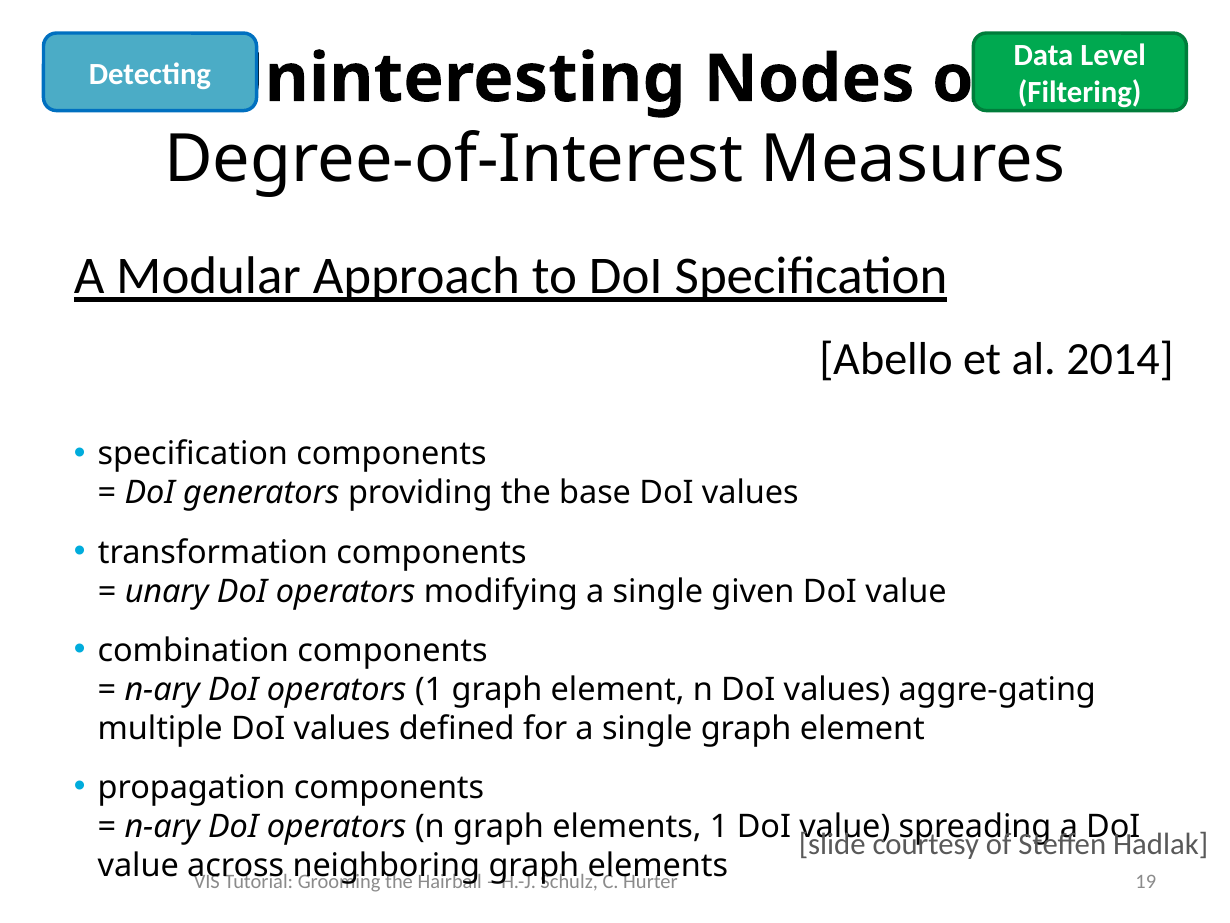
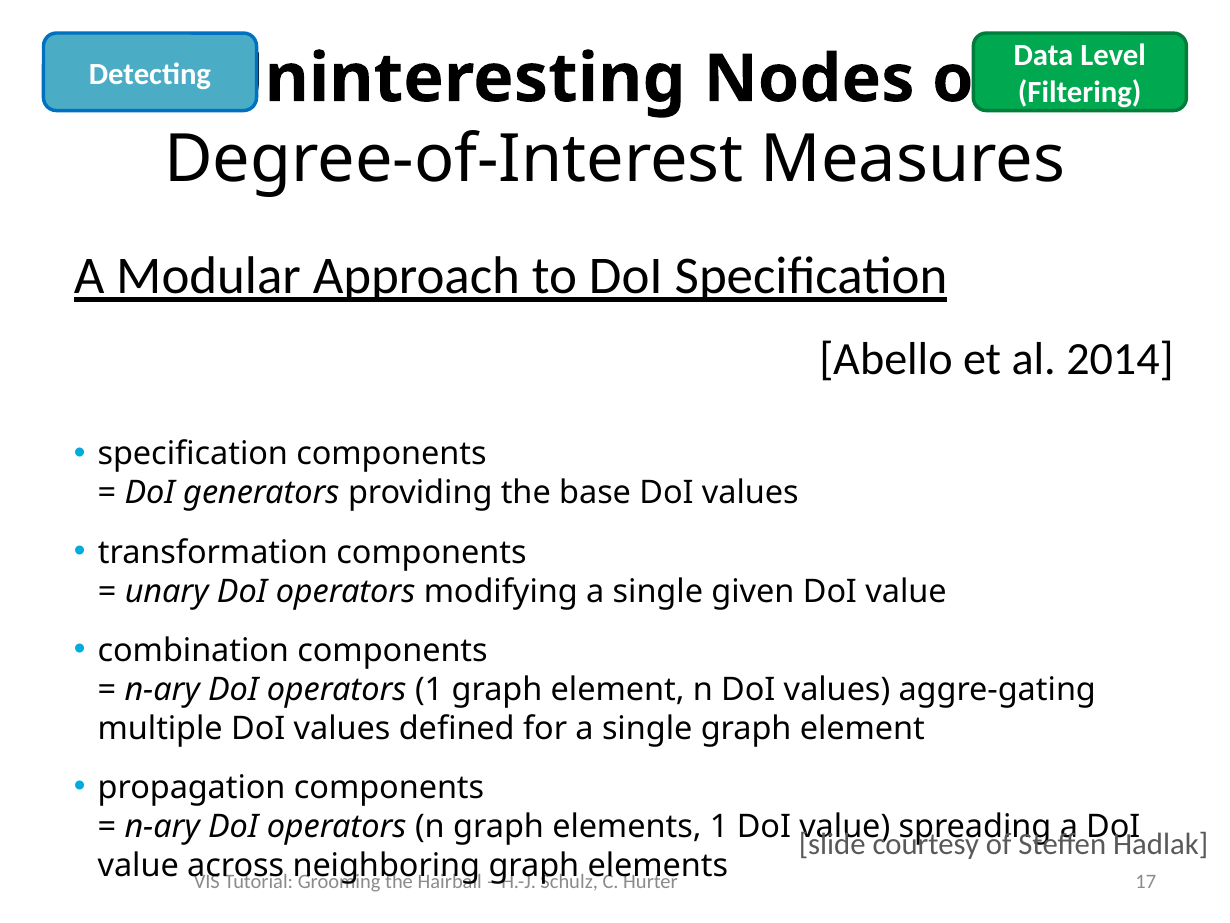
19: 19 -> 17
